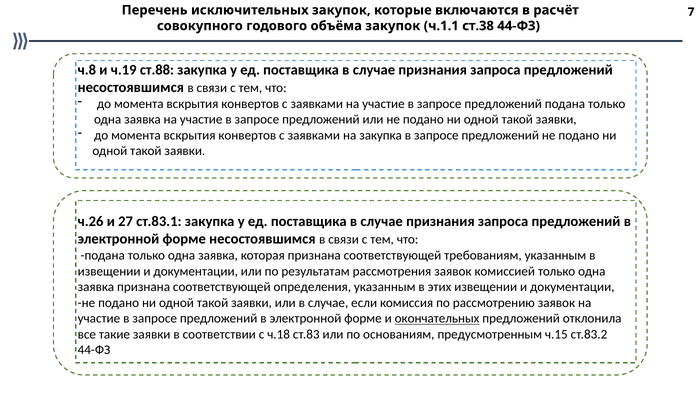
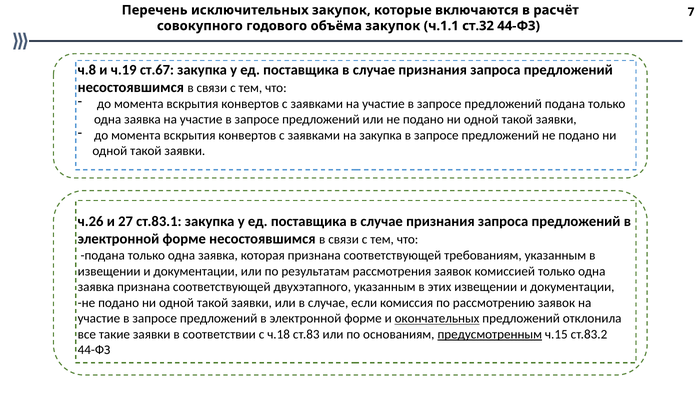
ст.38: ст.38 -> ст.32
ст.88: ст.88 -> ст.67
определения: определения -> двухэтапного
предусмотренным underline: none -> present
